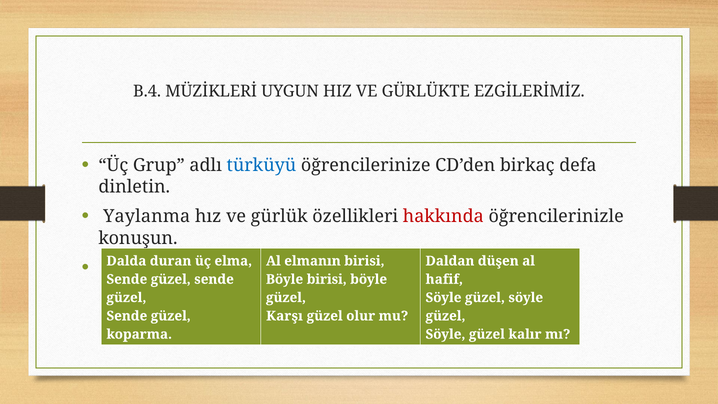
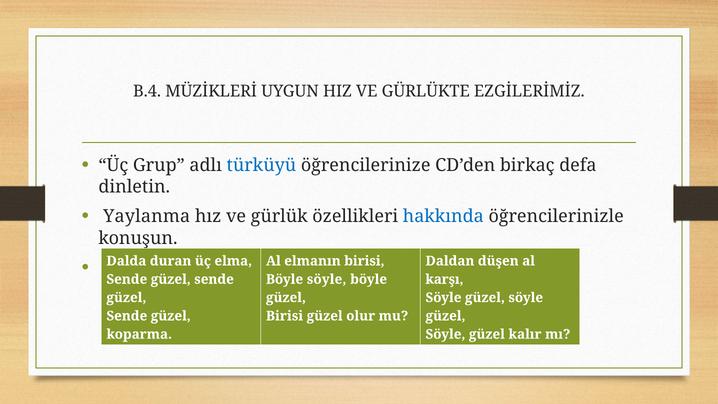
hakkında colour: red -> blue
Böyle birisi: birisi -> söyle
hafif: hafif -> karşı
Karşı at (284, 316): Karşı -> Birisi
